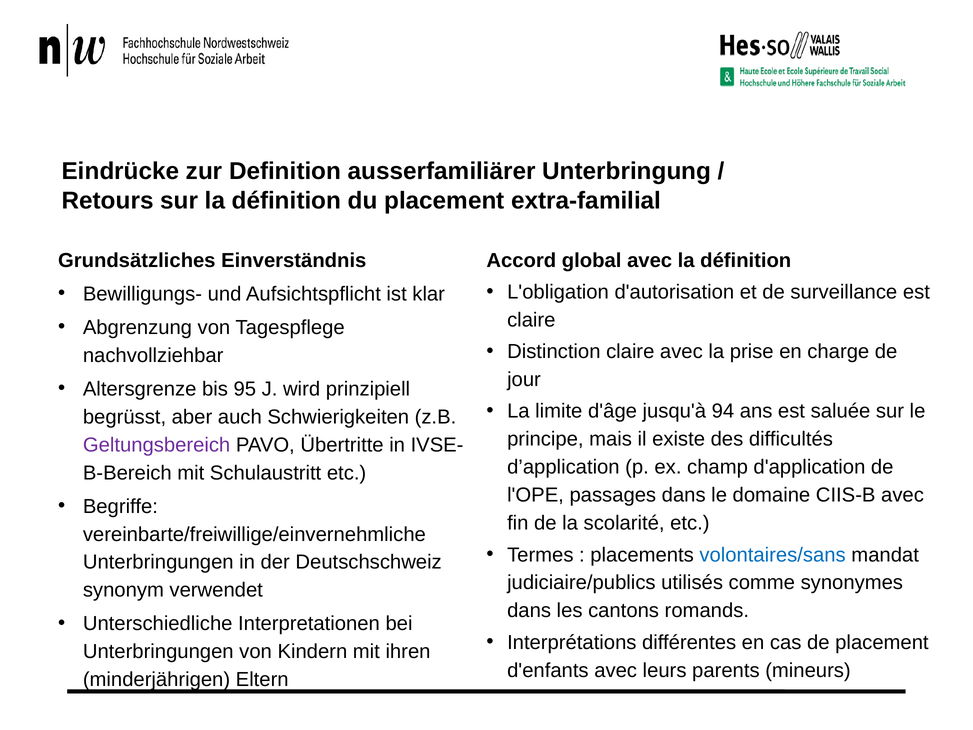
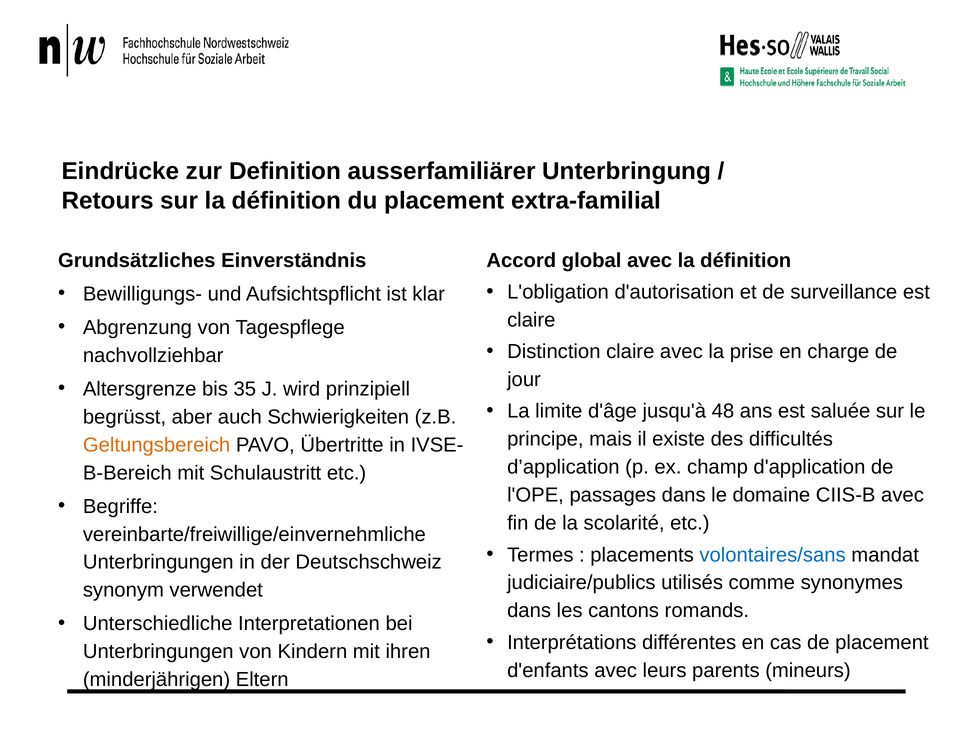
95: 95 -> 35
94: 94 -> 48
Geltungsbereich colour: purple -> orange
